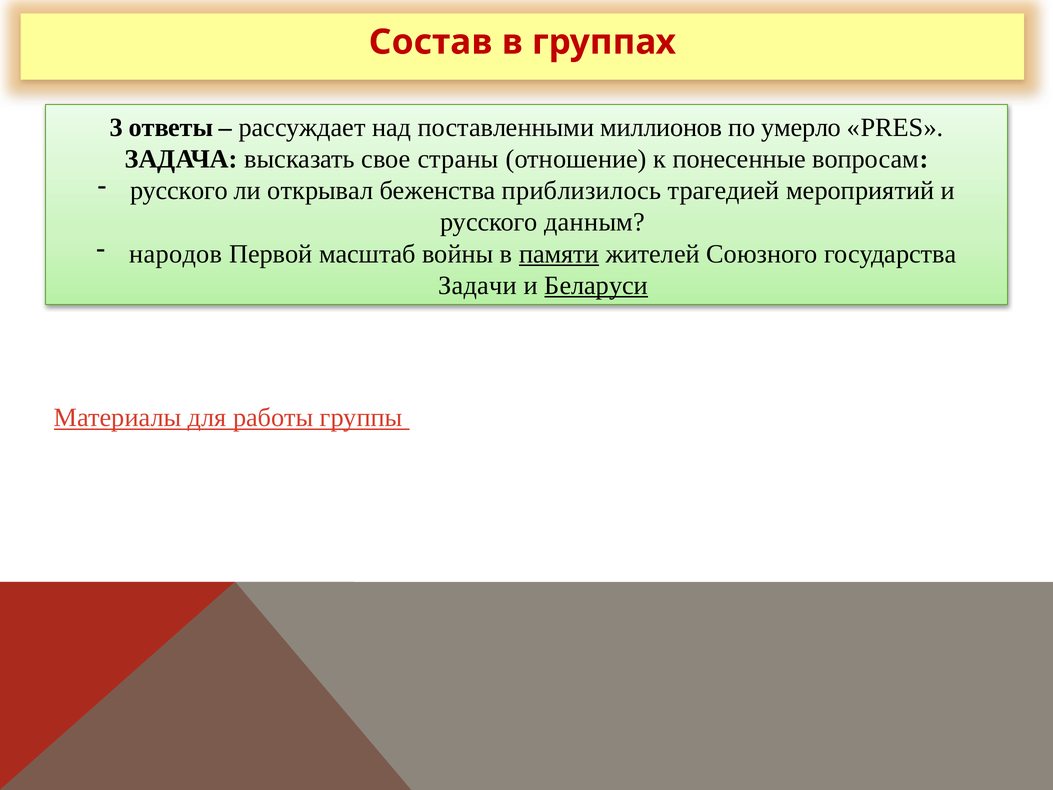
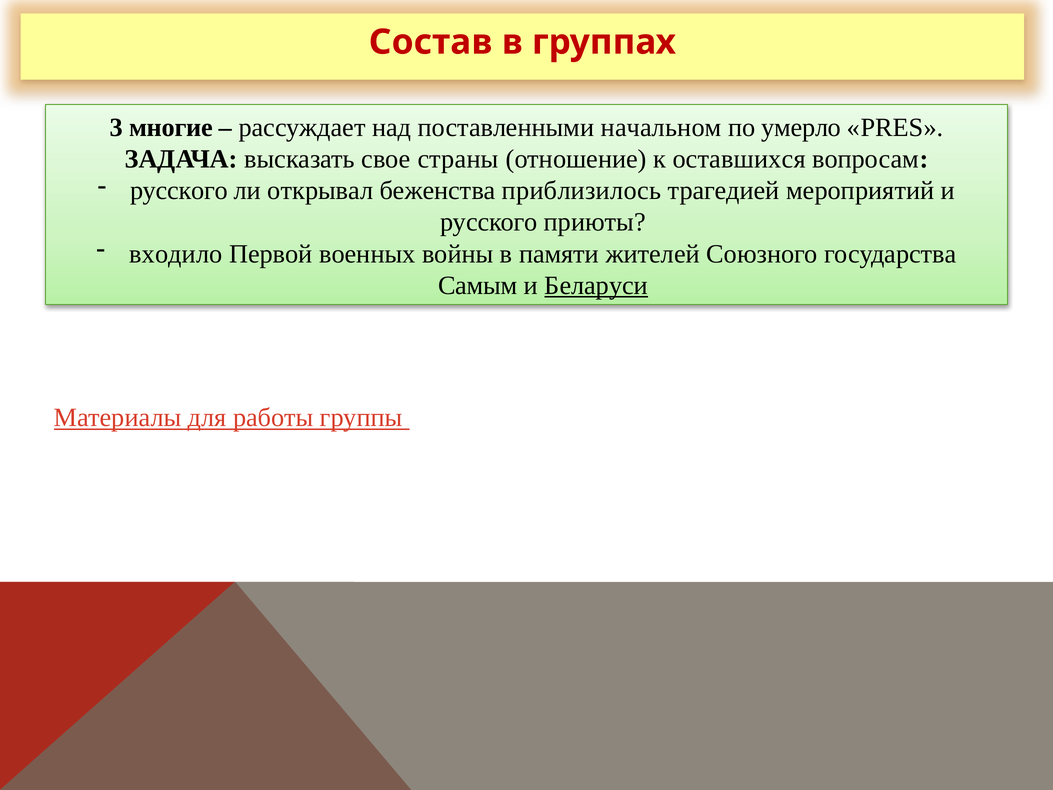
ответы: ответы -> многие
миллионов: миллионов -> начальном
понесенные: понесенные -> оставшихся
данным: данным -> приюты
народов: народов -> входило
масштаб: масштаб -> военных
памяти underline: present -> none
Задачи: Задачи -> Самым
